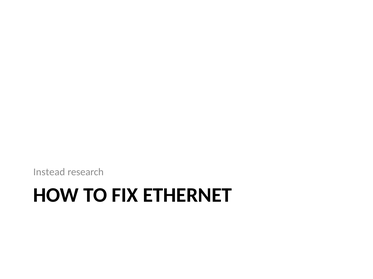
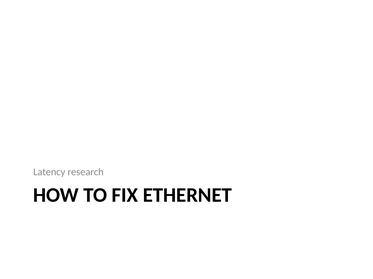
Instead: Instead -> Latency
